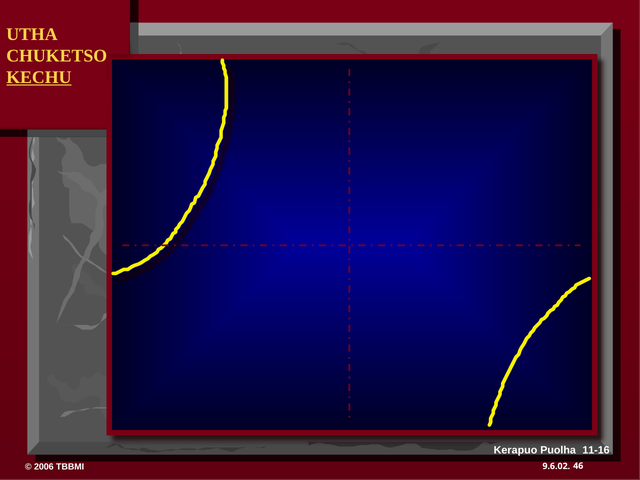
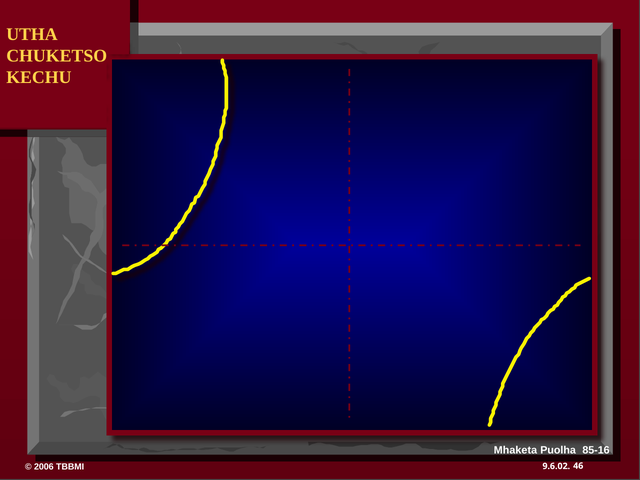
KECHU underline: present -> none
Kerapuo: Kerapuo -> Mhaketa
11-16: 11-16 -> 85-16
